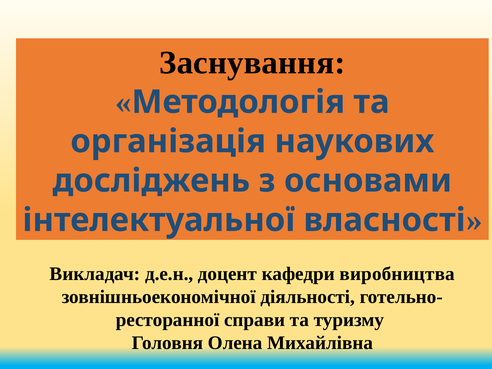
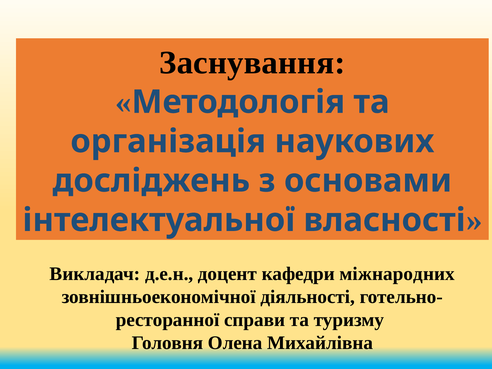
виробництва: виробництва -> міжнародних
